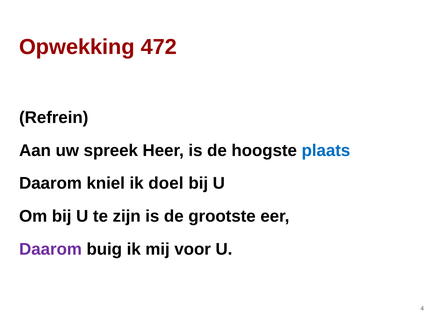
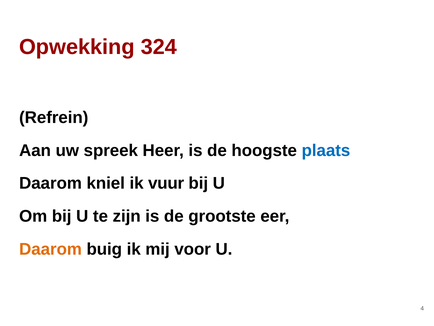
472: 472 -> 324
doel: doel -> vuur
Daarom at (51, 249) colour: purple -> orange
